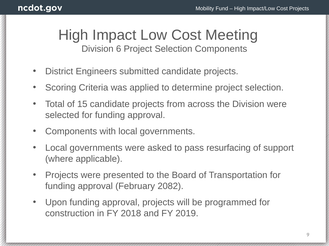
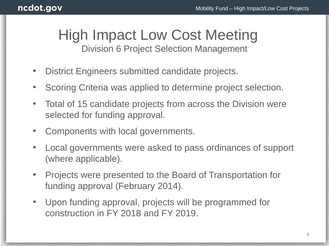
Selection Components: Components -> Management
resurfacing: resurfacing -> ordinances
2082: 2082 -> 2014
